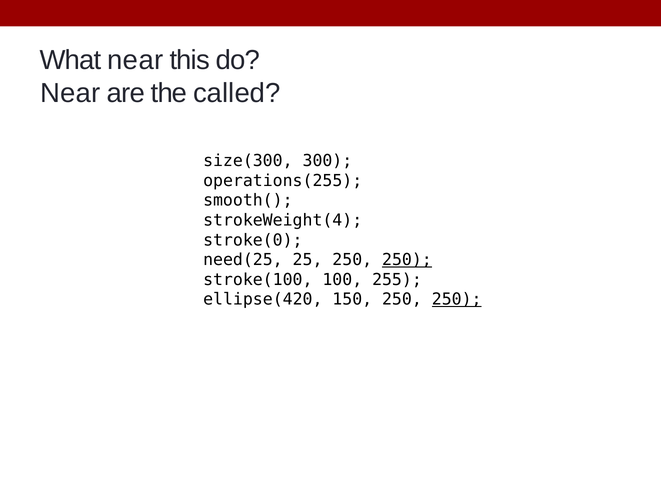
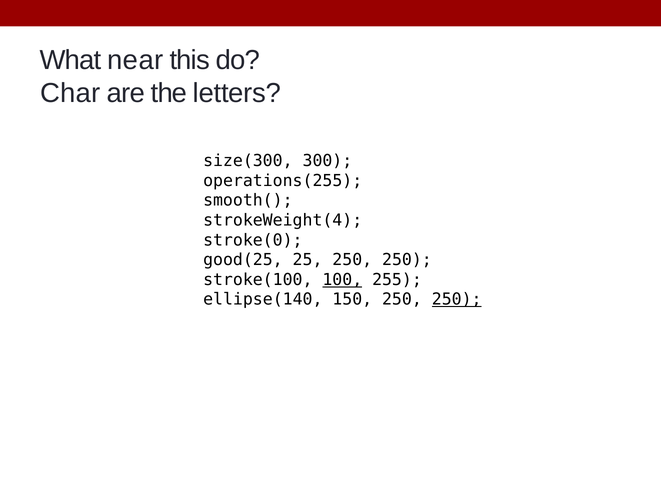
Near at (70, 93): Near -> Char
called: called -> letters
need(25: need(25 -> good(25
250 at (407, 260) underline: present -> none
100 underline: none -> present
ellipse(420: ellipse(420 -> ellipse(140
